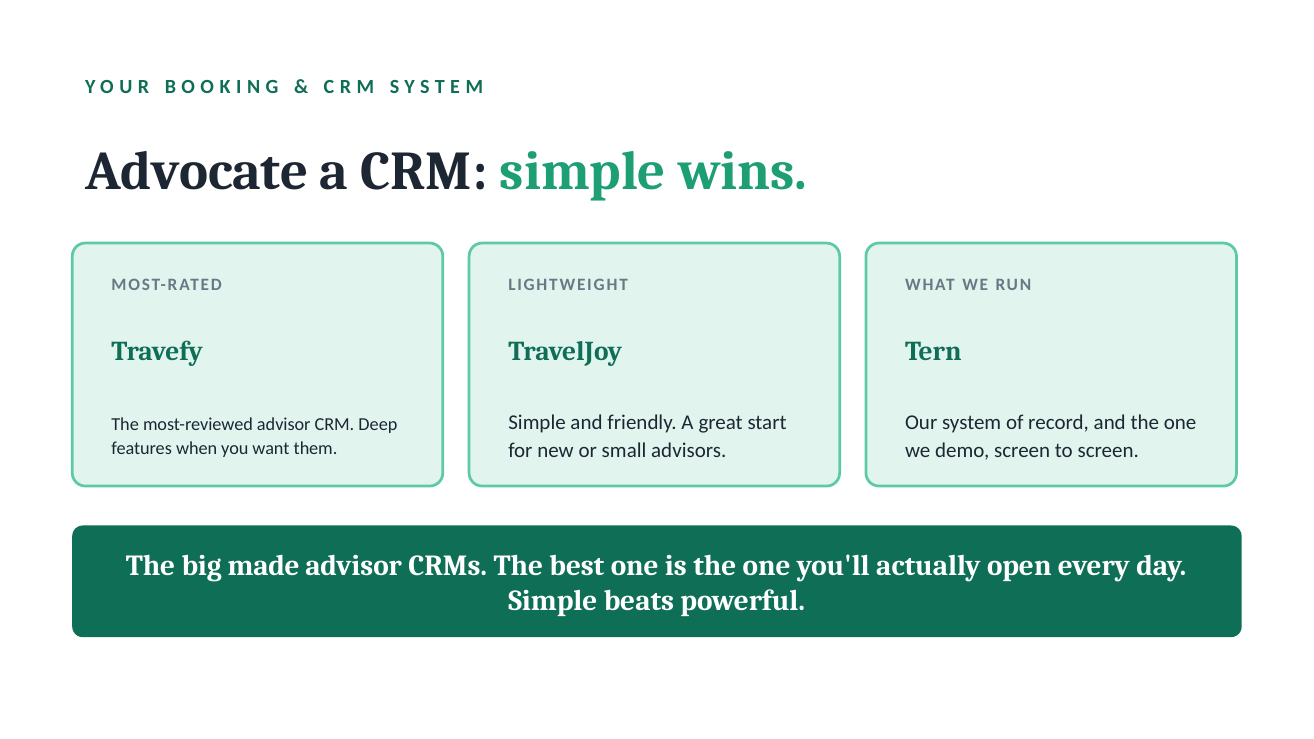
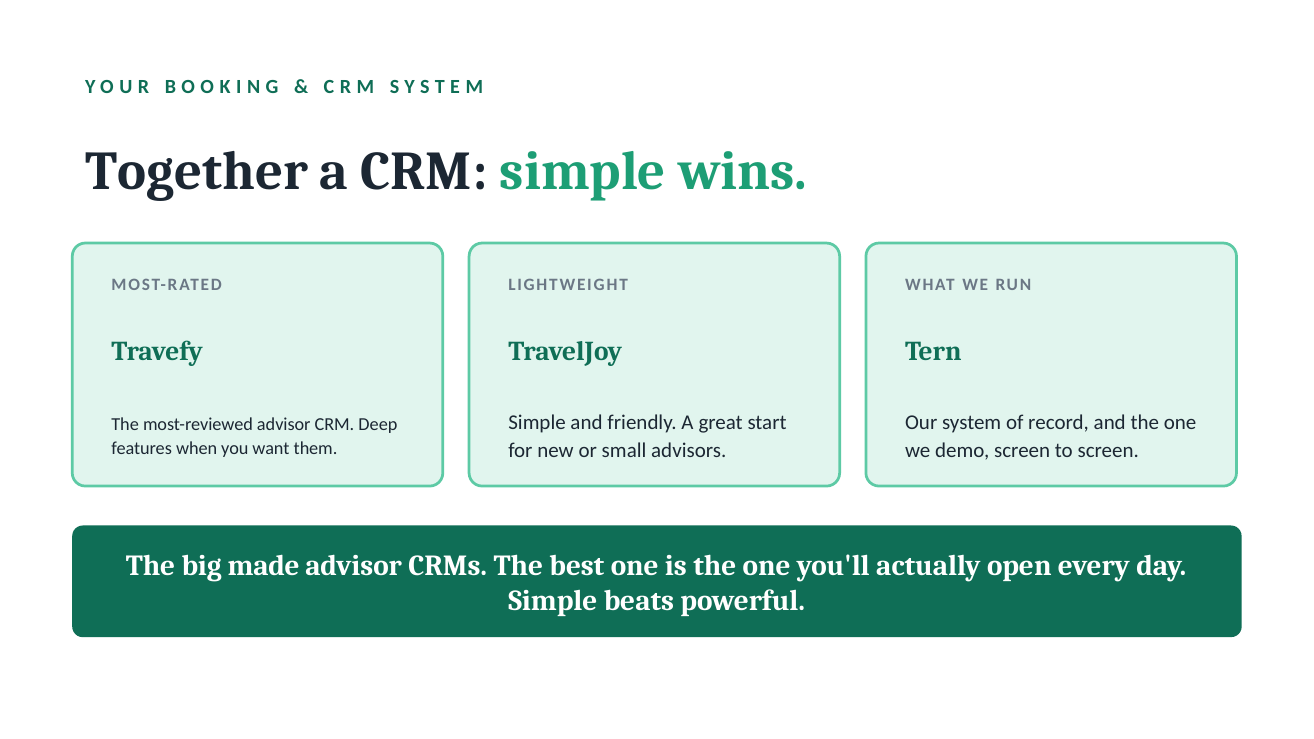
Advocate: Advocate -> Together
